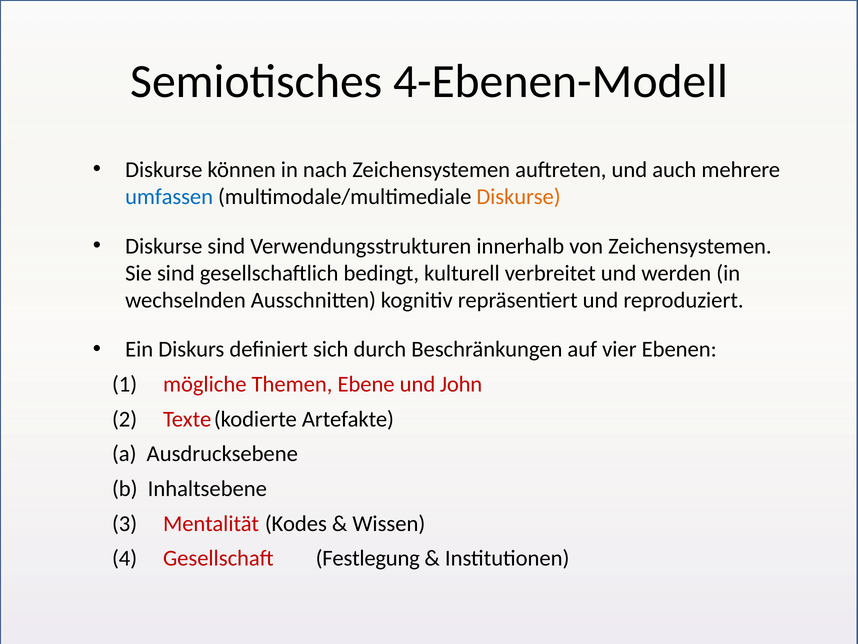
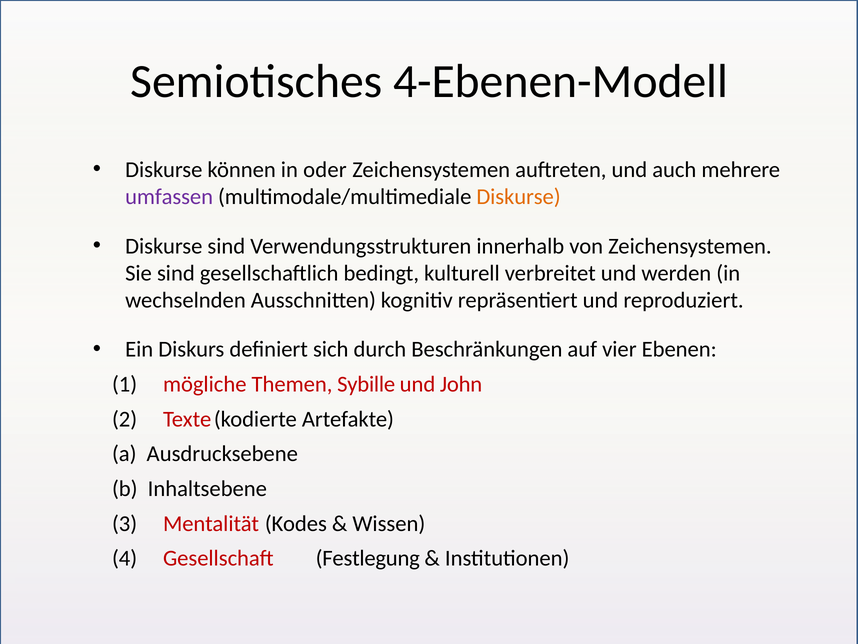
nach: nach -> oder
umfassen colour: blue -> purple
Ebene: Ebene -> Sybille
